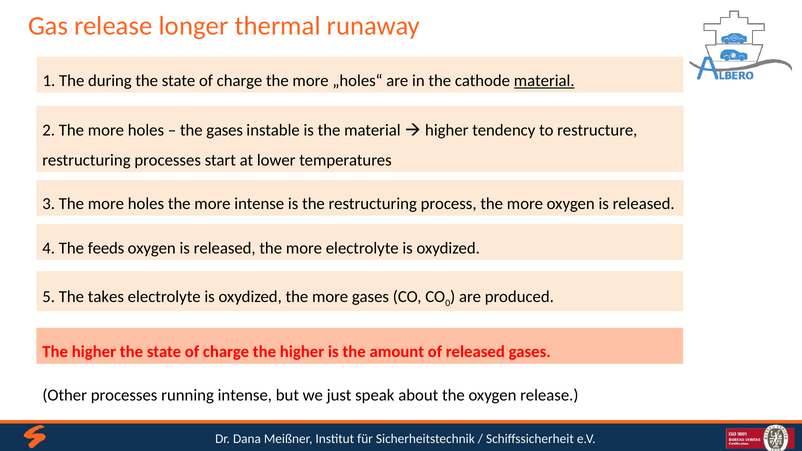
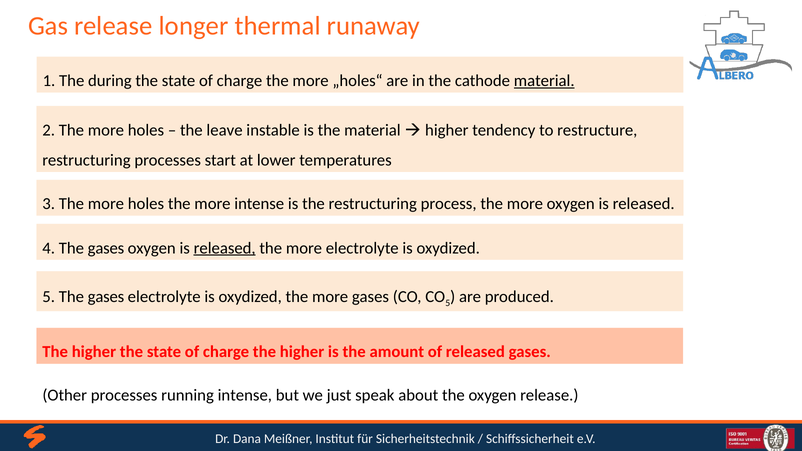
the gases: gases -> leave
4 The feeds: feeds -> gases
released at (225, 248) underline: none -> present
5 The takes: takes -> gases
CO 0: 0 -> 5
